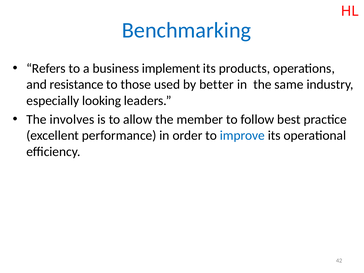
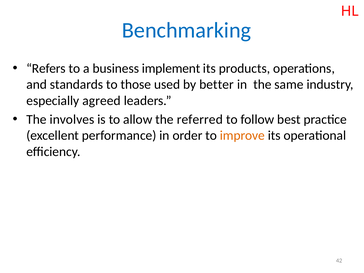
resistance: resistance -> standards
looking: looking -> agreed
member: member -> referred
improve colour: blue -> orange
